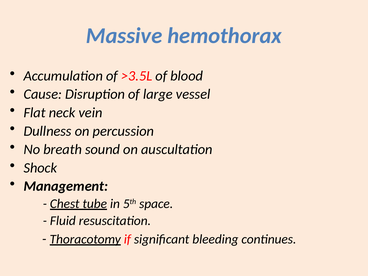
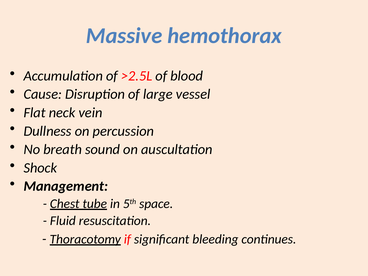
>3.5L: >3.5L -> >2.5L
